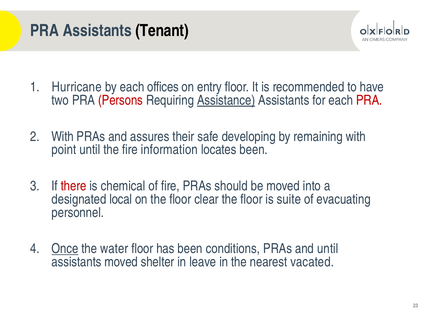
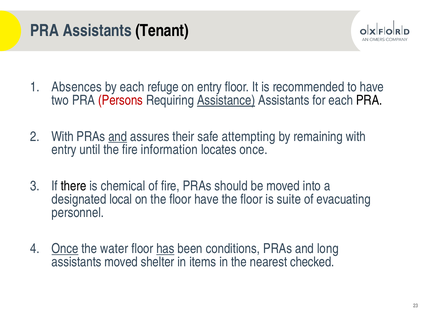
Hurricane: Hurricane -> Absences
offices: offices -> refuge
PRA at (369, 100) colour: red -> black
and at (118, 136) underline: none -> present
developing: developing -> attempting
point at (64, 150): point -> entry
locates been: been -> once
there colour: red -> black
floor clear: clear -> have
has underline: none -> present
and until: until -> long
leave: leave -> items
vacated: vacated -> checked
